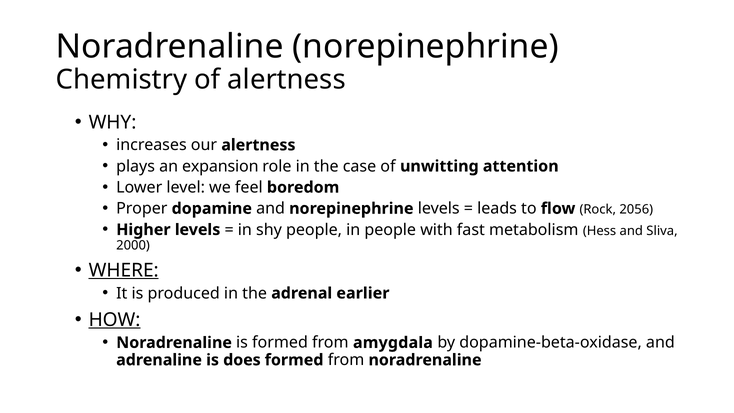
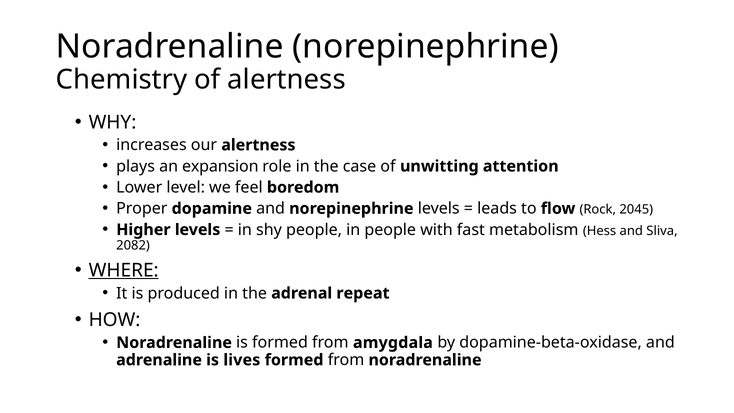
2056: 2056 -> 2045
2000: 2000 -> 2082
earlier: earlier -> repeat
HOW underline: present -> none
does: does -> lives
